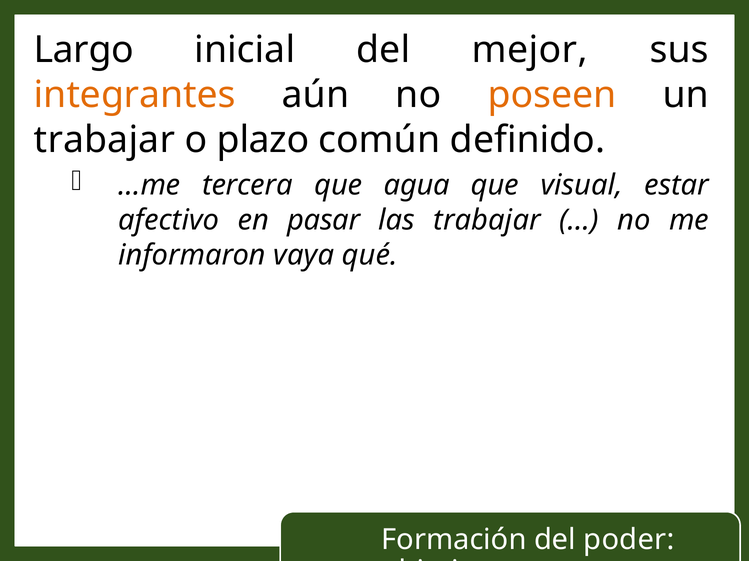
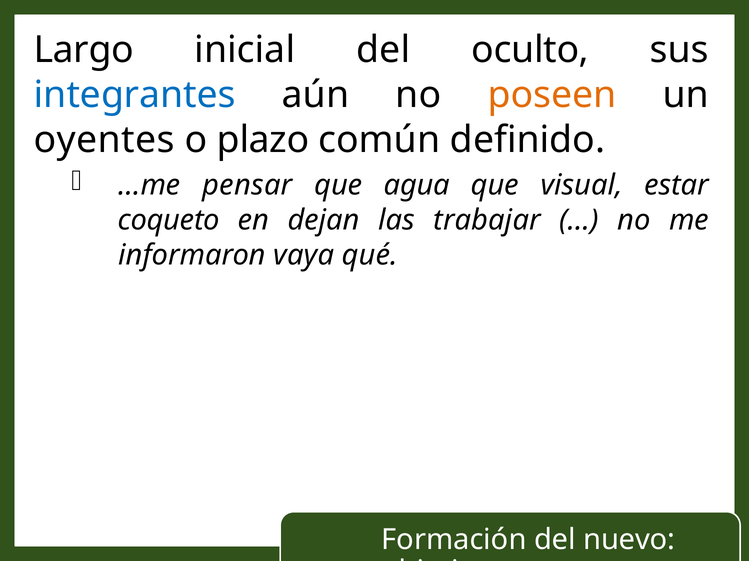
mejor: mejor -> oculto
integrantes colour: orange -> blue
trabajar at (104, 140): trabajar -> oyentes
tercera: tercera -> pensar
afectivo: afectivo -> coqueto
pasar: pasar -> dejan
poder: poder -> nuevo
